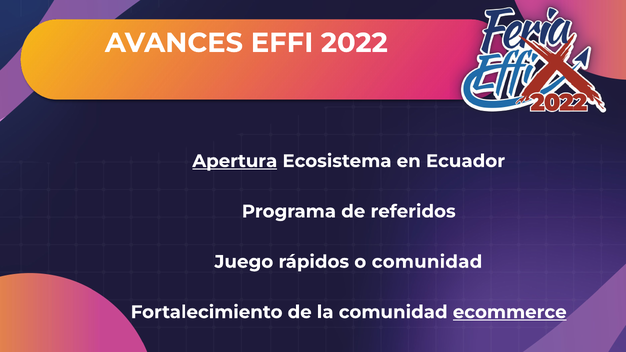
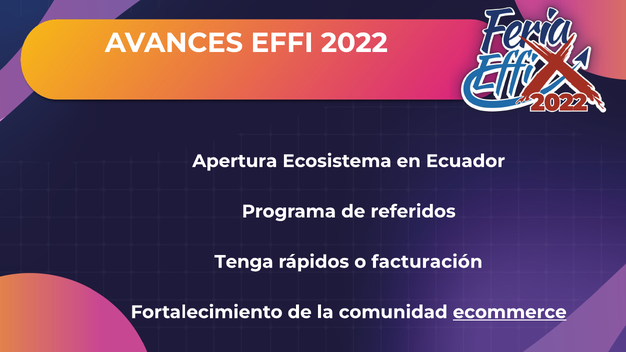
Apertura underline: present -> none
Juego: Juego -> Tenga
o comunidad: comunidad -> facturación
